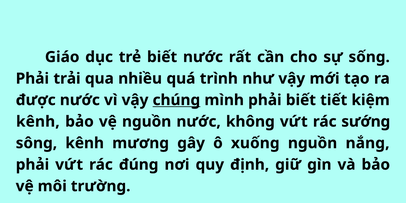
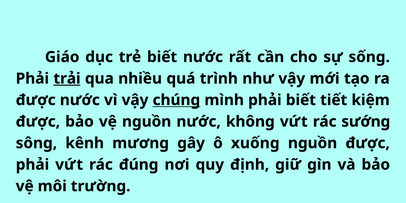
trải underline: none -> present
kênh at (38, 122): kênh -> được
nguồn nắng: nắng -> được
